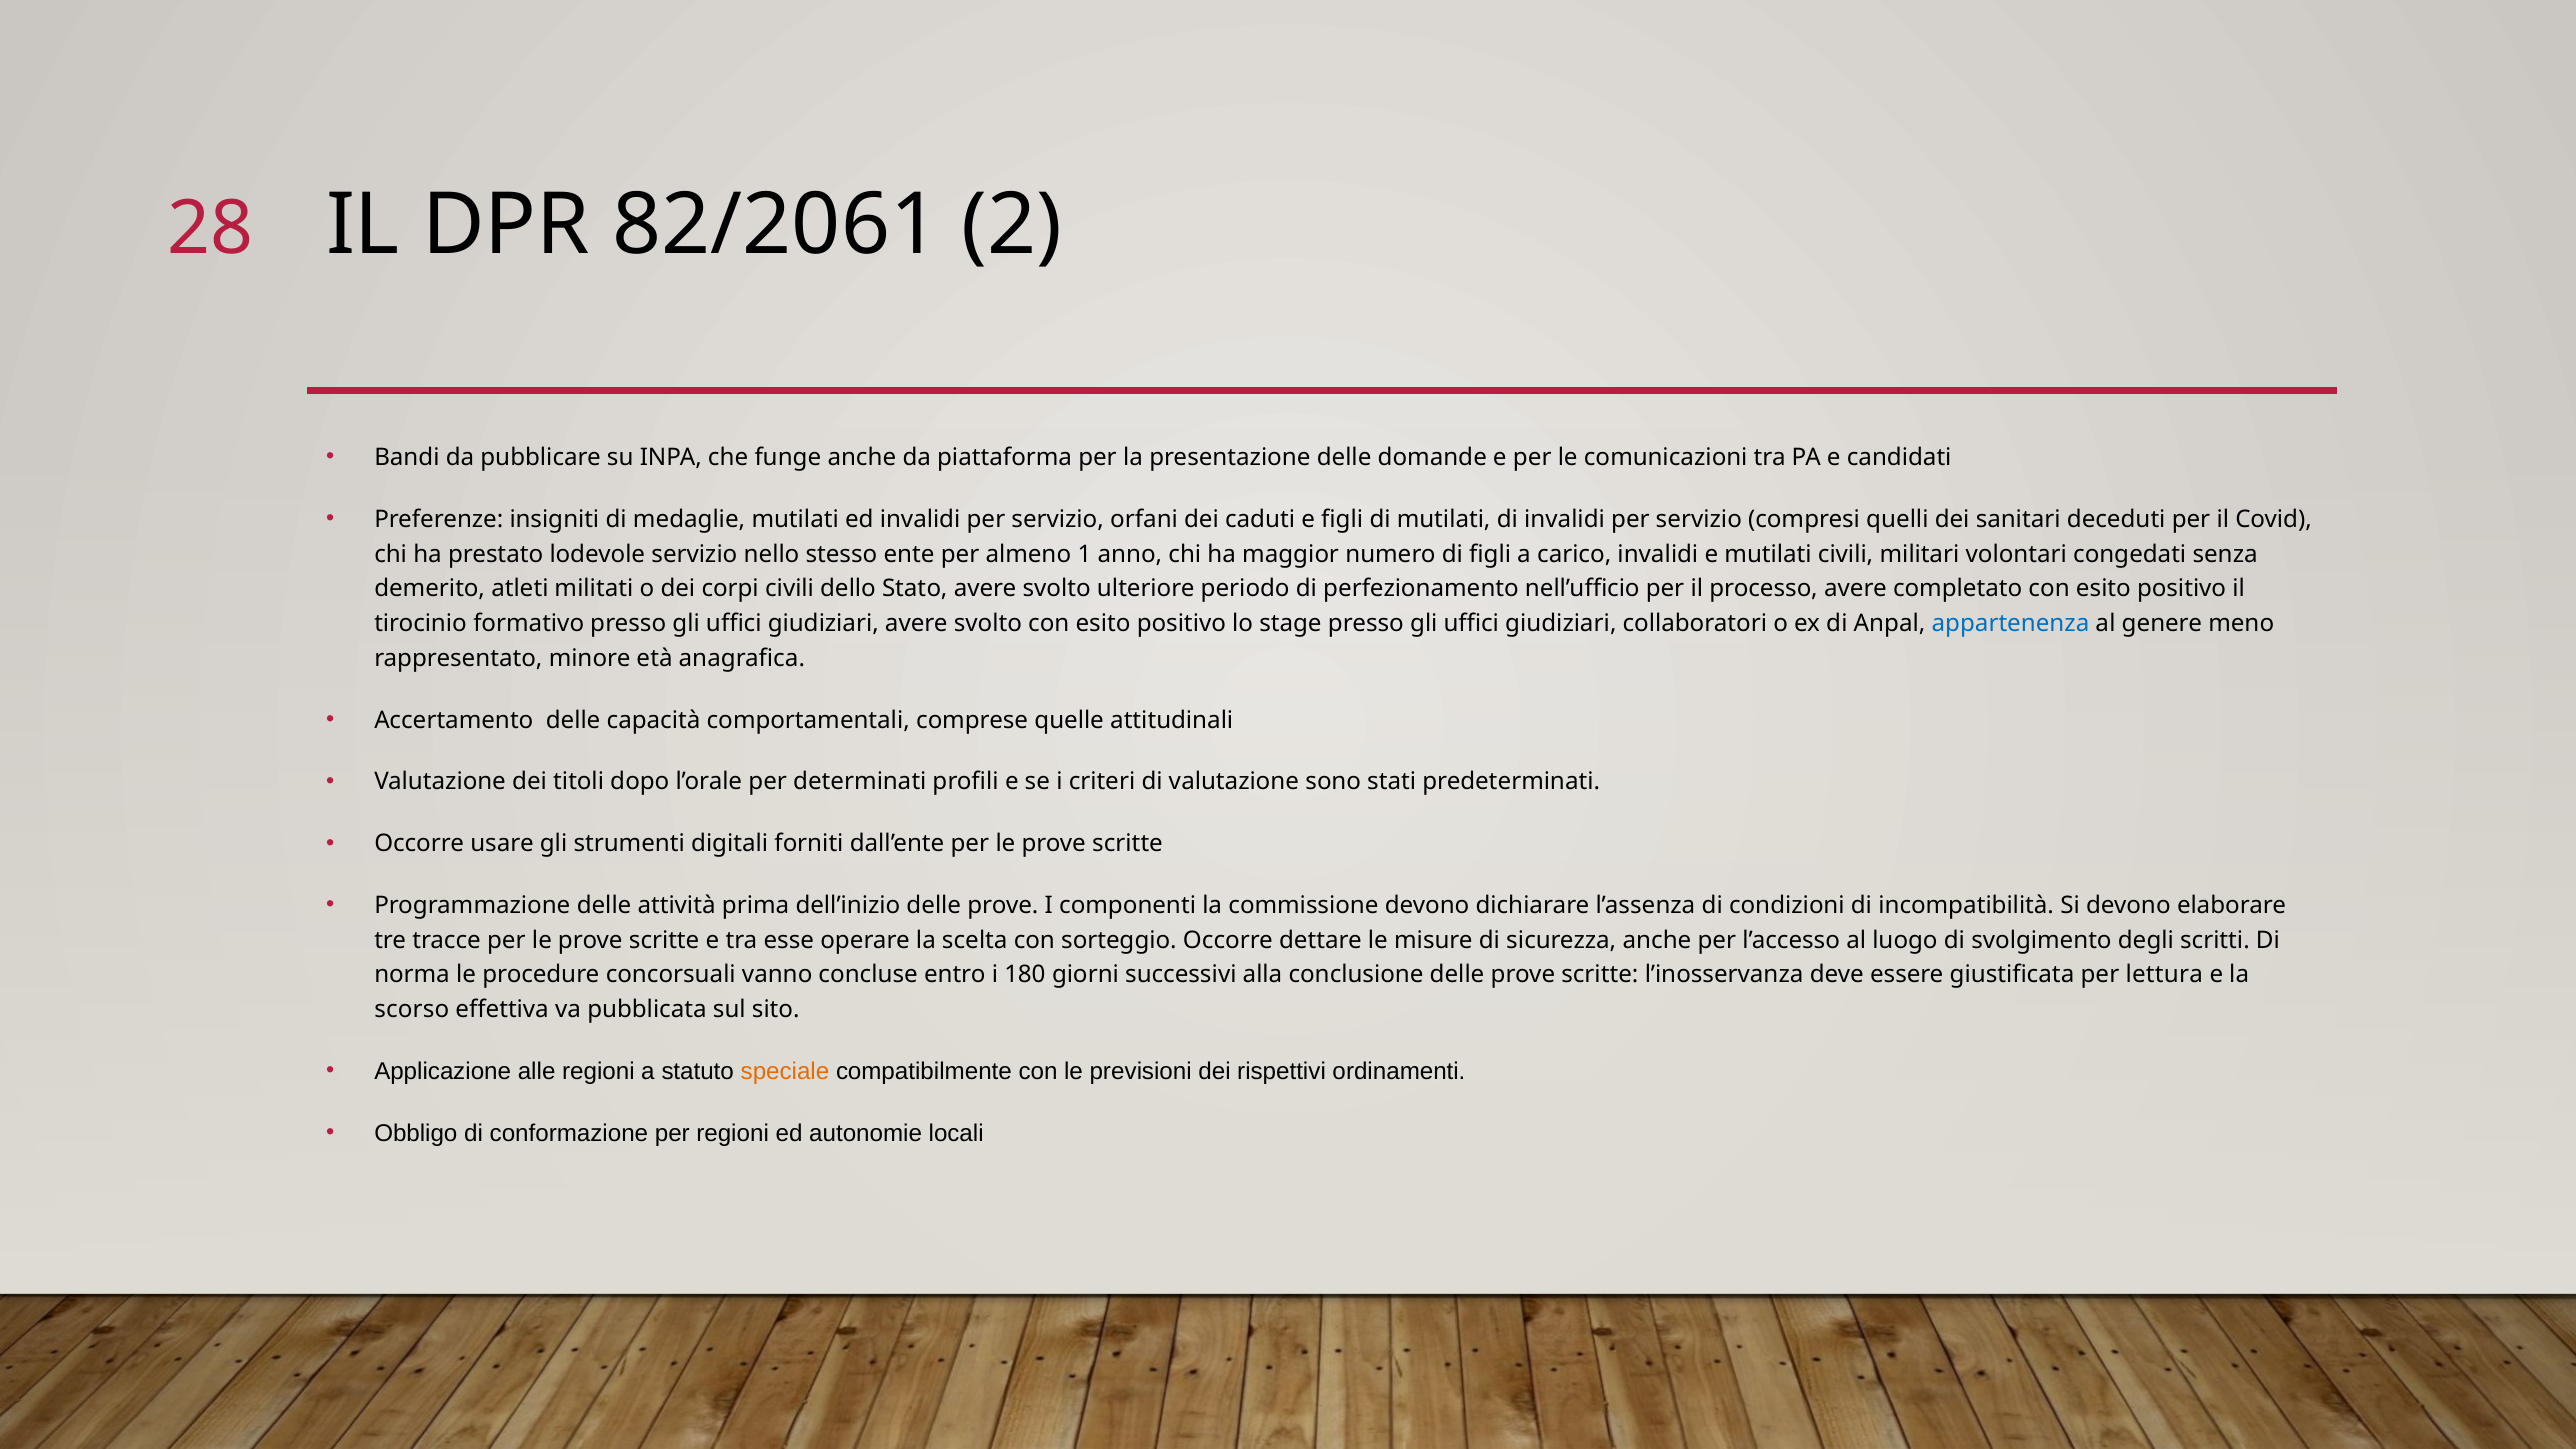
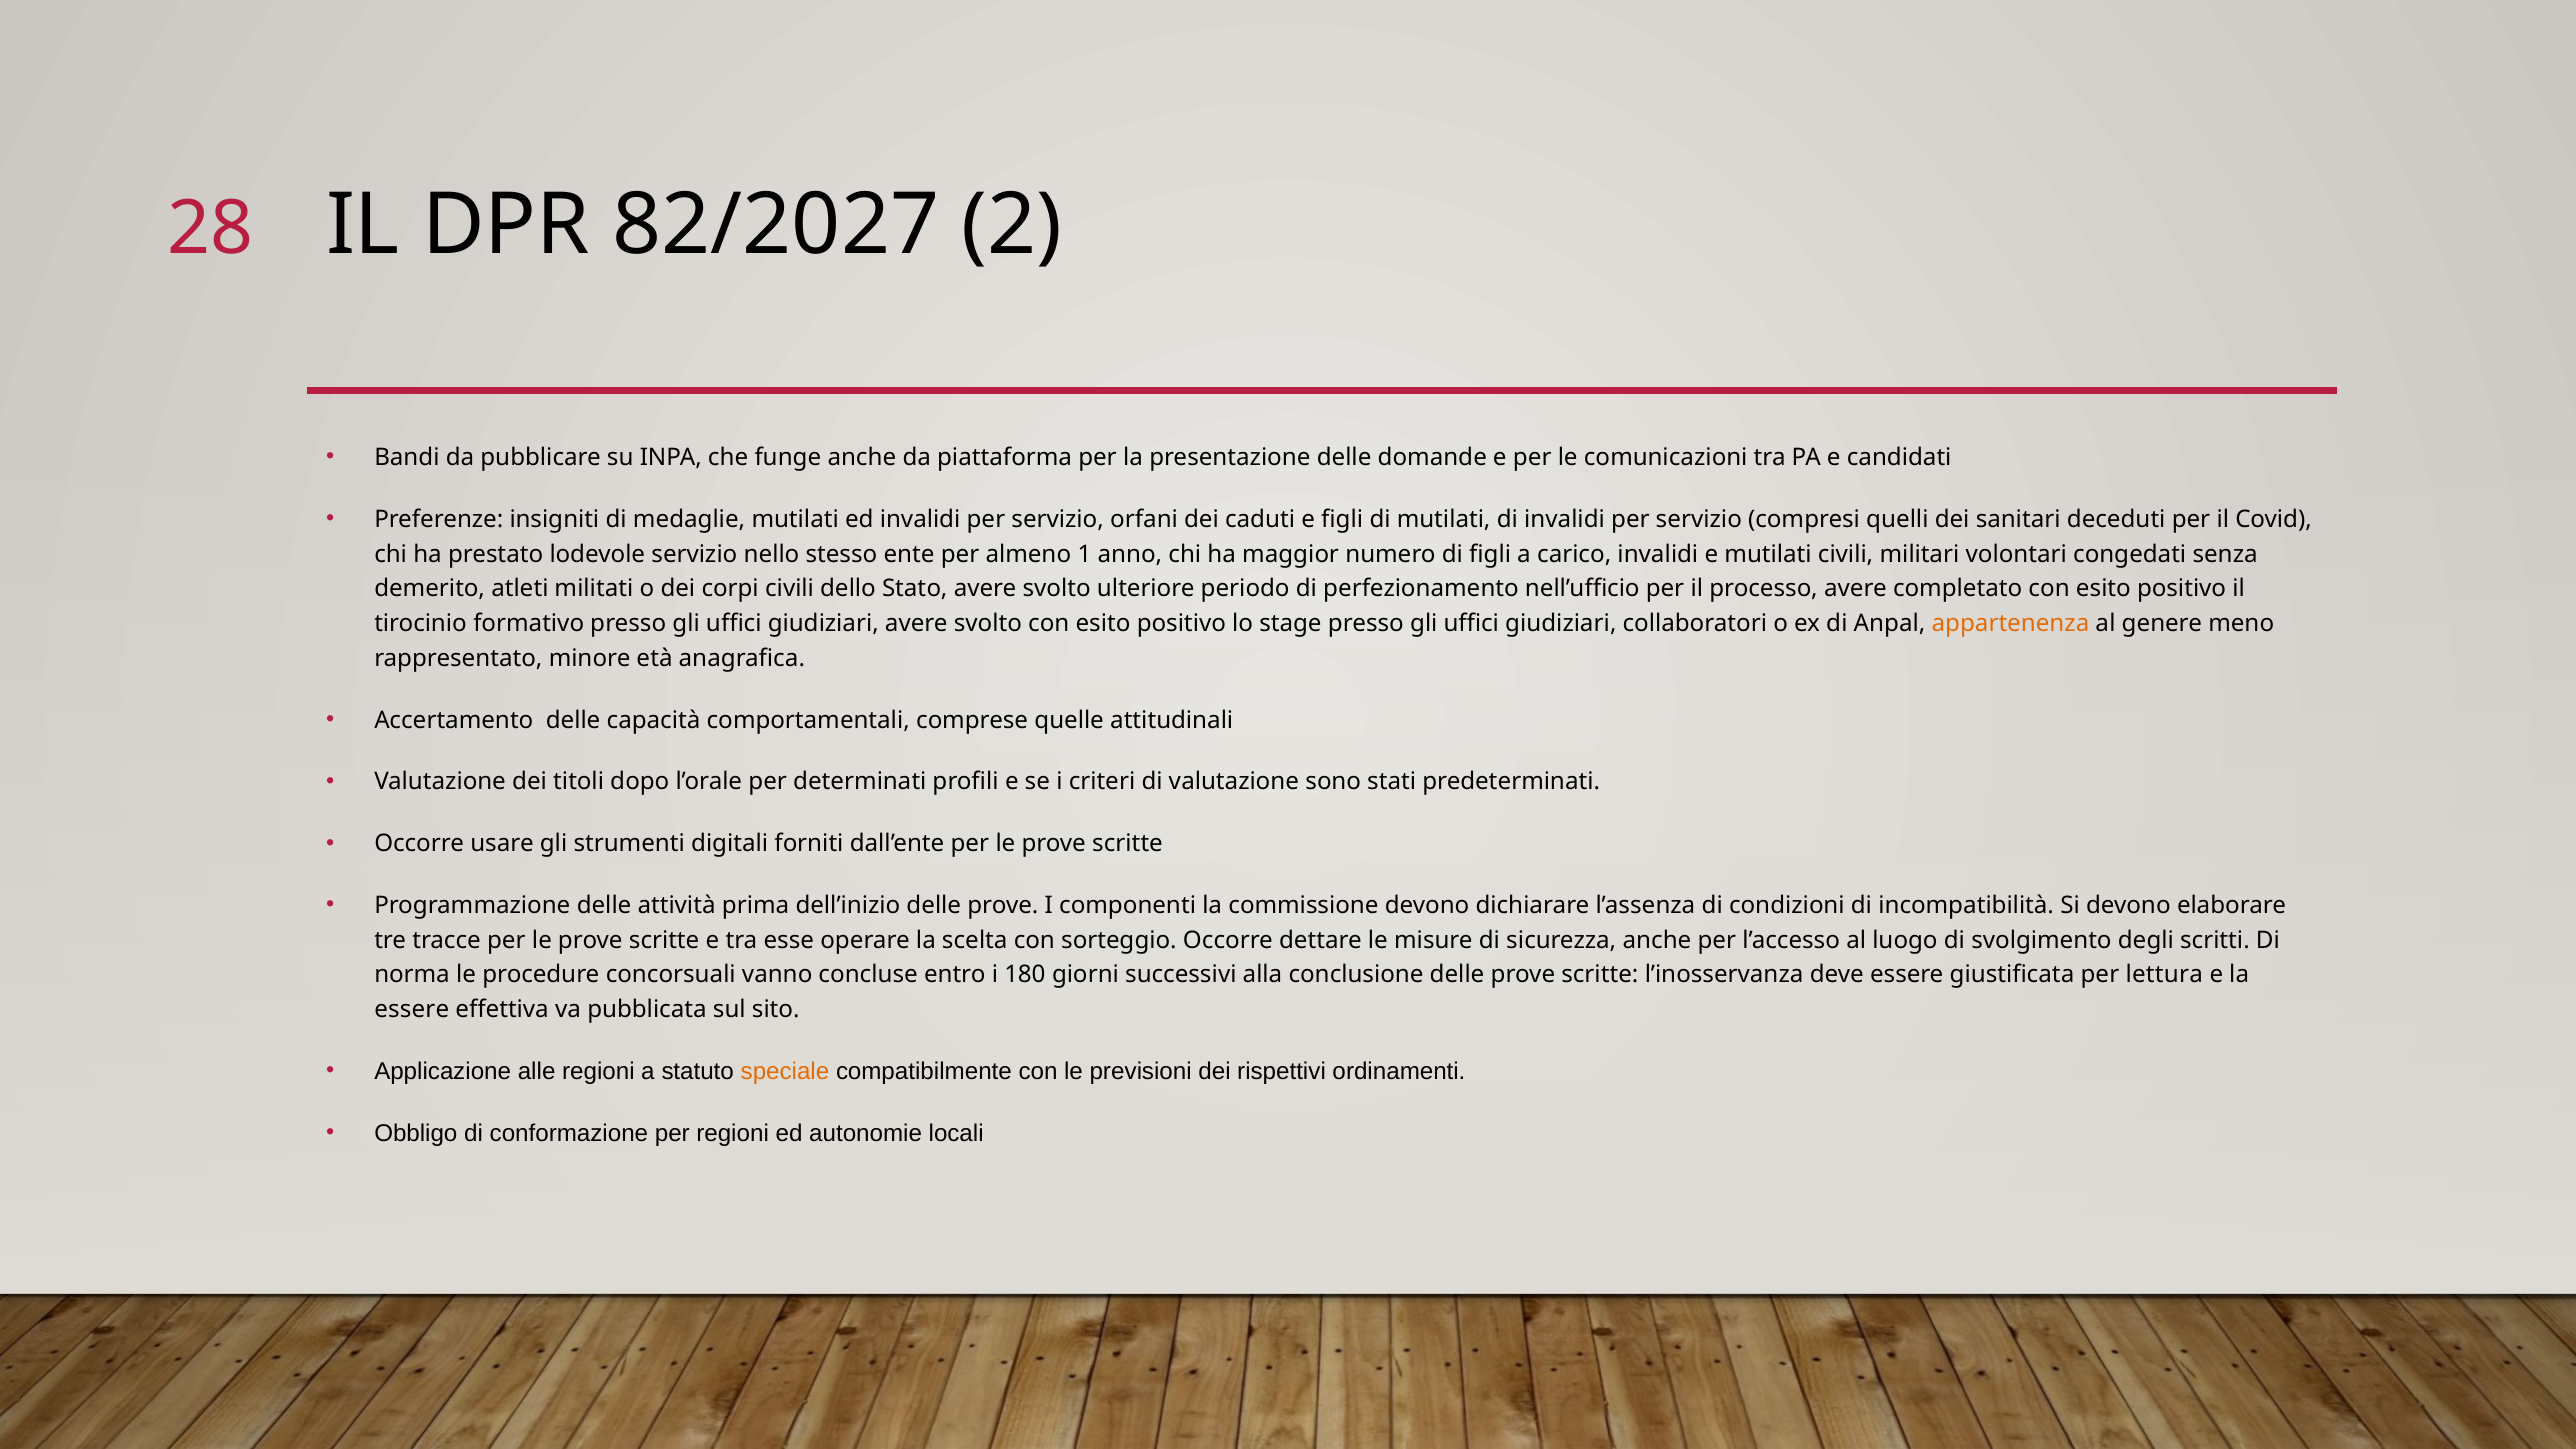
82/2061: 82/2061 -> 82/2027
appartenenza colour: blue -> orange
scorso at (412, 1010): scorso -> essere
